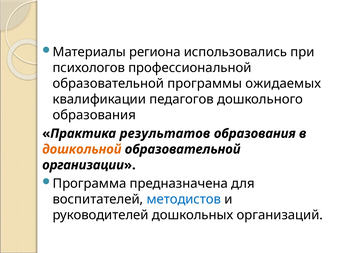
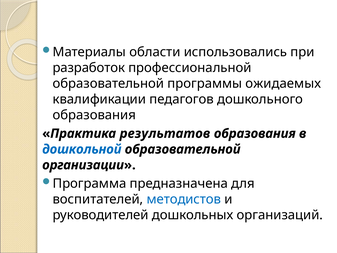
региона: региона -> области
психологов: психологов -> разработок
дошкольной colour: orange -> blue
